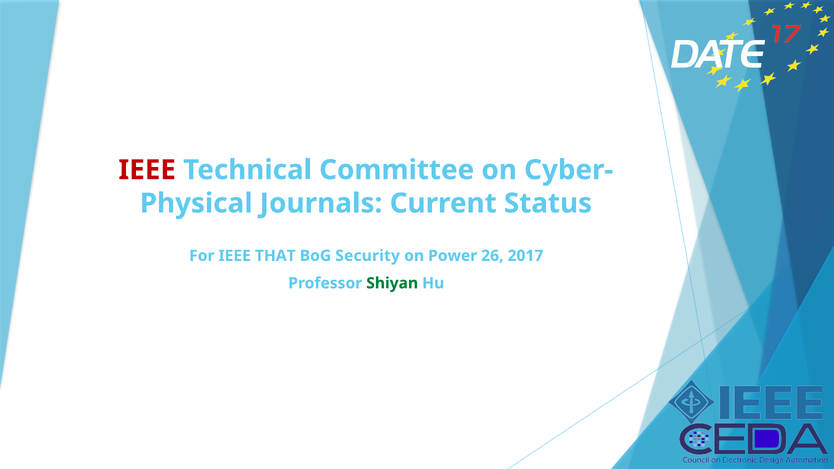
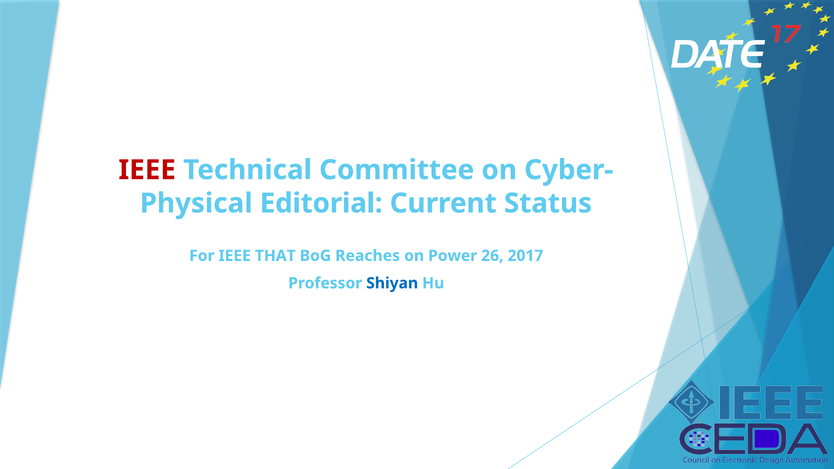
Journals: Journals -> Editorial
Security: Security -> Reaches
Shiyan colour: green -> blue
